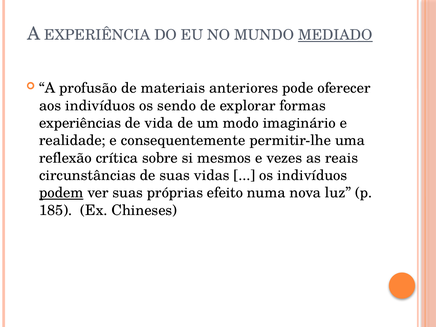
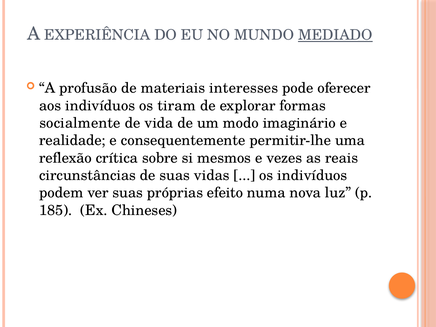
anteriores: anteriores -> interesses
sendo: sendo -> tiram
experiências: experiências -> socialmente
podem underline: present -> none
